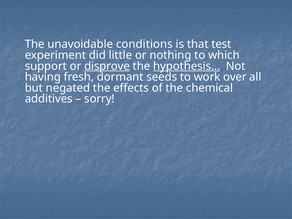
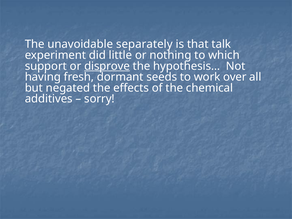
conditions: conditions -> separately
test: test -> talk
hypothesis… underline: present -> none
